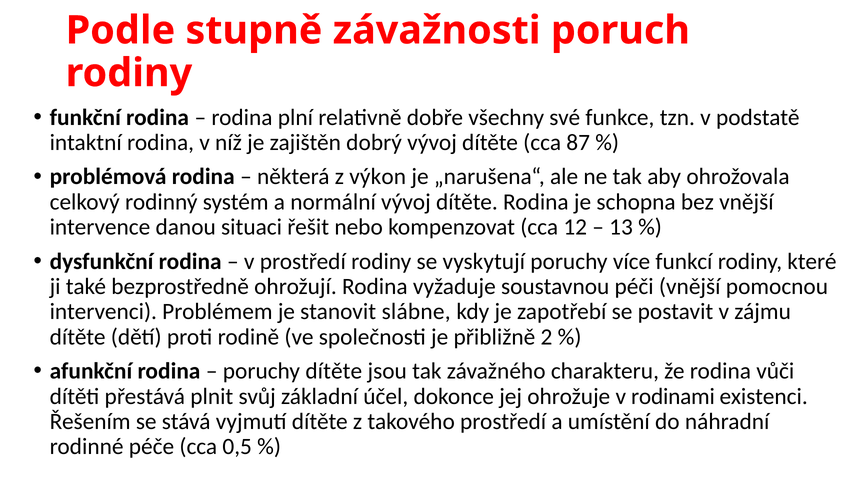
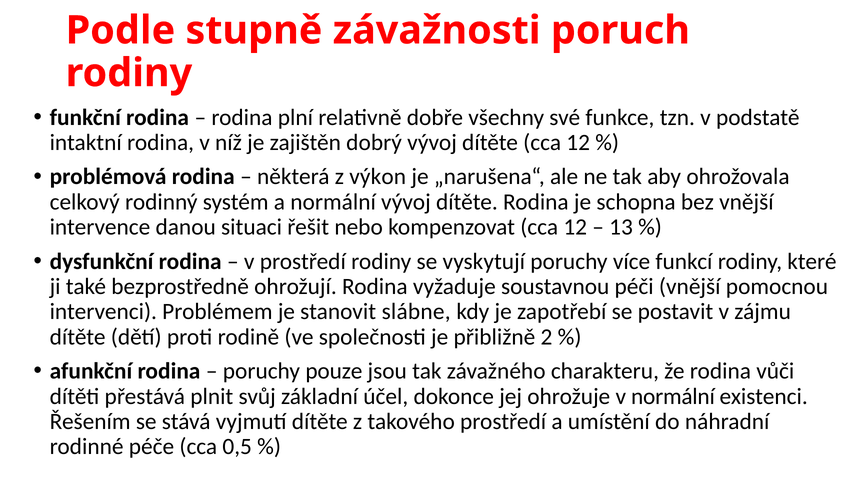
dítěte cca 87: 87 -> 12
poruchy dítěte: dítěte -> pouze
v rodinami: rodinami -> normální
